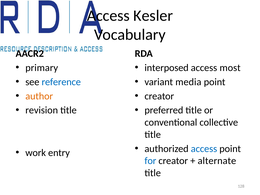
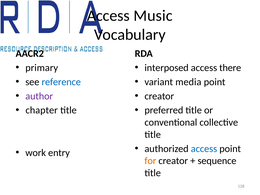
Kesler: Kesler -> Music
most: most -> there
author colour: orange -> purple
revision: revision -> chapter
for colour: blue -> orange
alternate: alternate -> sequence
